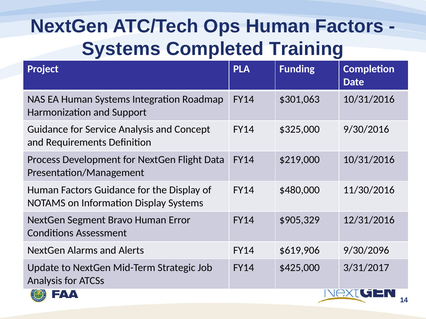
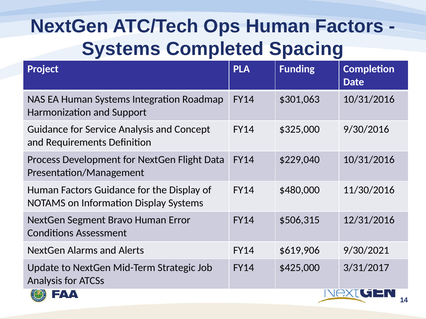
Training: Training -> Spacing
$219,000: $219,000 -> $229,040
$905,329: $905,329 -> $506,315
9/30/2096: 9/30/2096 -> 9/30/2021
